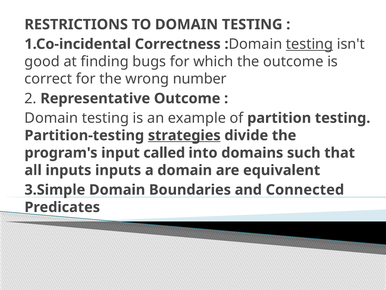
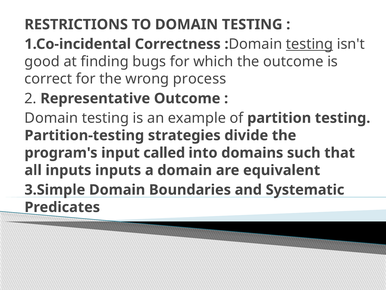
number: number -> process
strategies underline: present -> none
Connected: Connected -> Systematic
